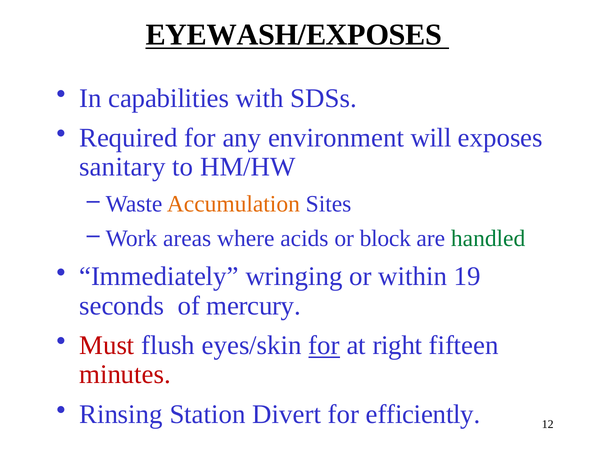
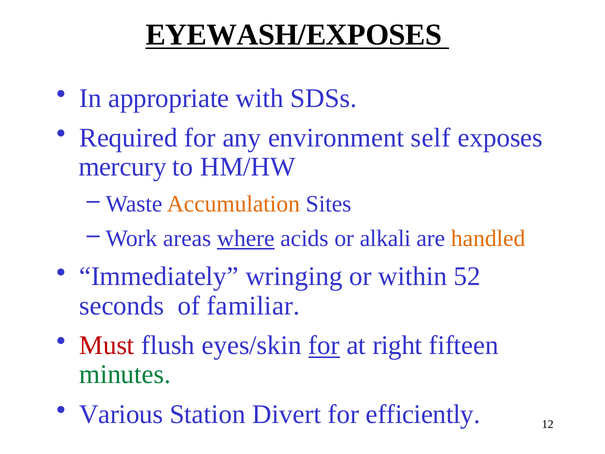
capabilities: capabilities -> appropriate
will: will -> self
sanitary: sanitary -> mercury
where underline: none -> present
block: block -> alkali
handled colour: green -> orange
19: 19 -> 52
mercury: mercury -> familiar
minutes colour: red -> green
Rinsing: Rinsing -> Various
